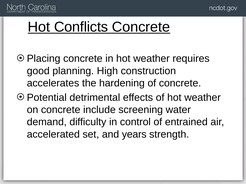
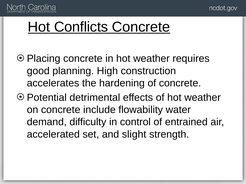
screening: screening -> flowability
years: years -> slight
